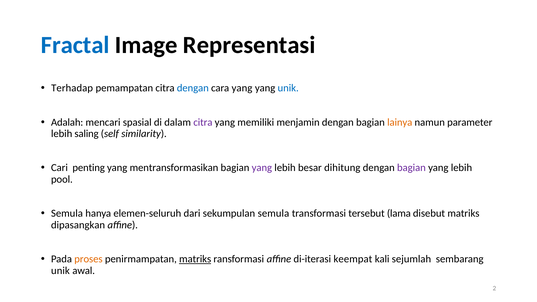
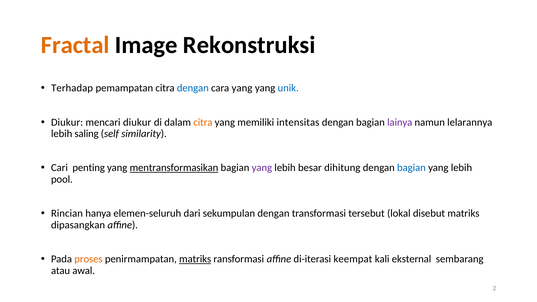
Fractal colour: blue -> orange
Representasi: Representasi -> Rekonstruksi
Adalah at (67, 122): Adalah -> Diukur
mencari spasial: spasial -> diukur
citra at (203, 122) colour: purple -> orange
menjamin: menjamin -> intensitas
lainya colour: orange -> purple
parameter: parameter -> lelarannya
mentransformasikan underline: none -> present
bagian at (411, 168) colour: purple -> blue
Semula at (67, 213): Semula -> Rincian
sekumpulan semula: semula -> dengan
lama: lama -> lokal
sejumlah: sejumlah -> eksternal
unik at (60, 271): unik -> atau
